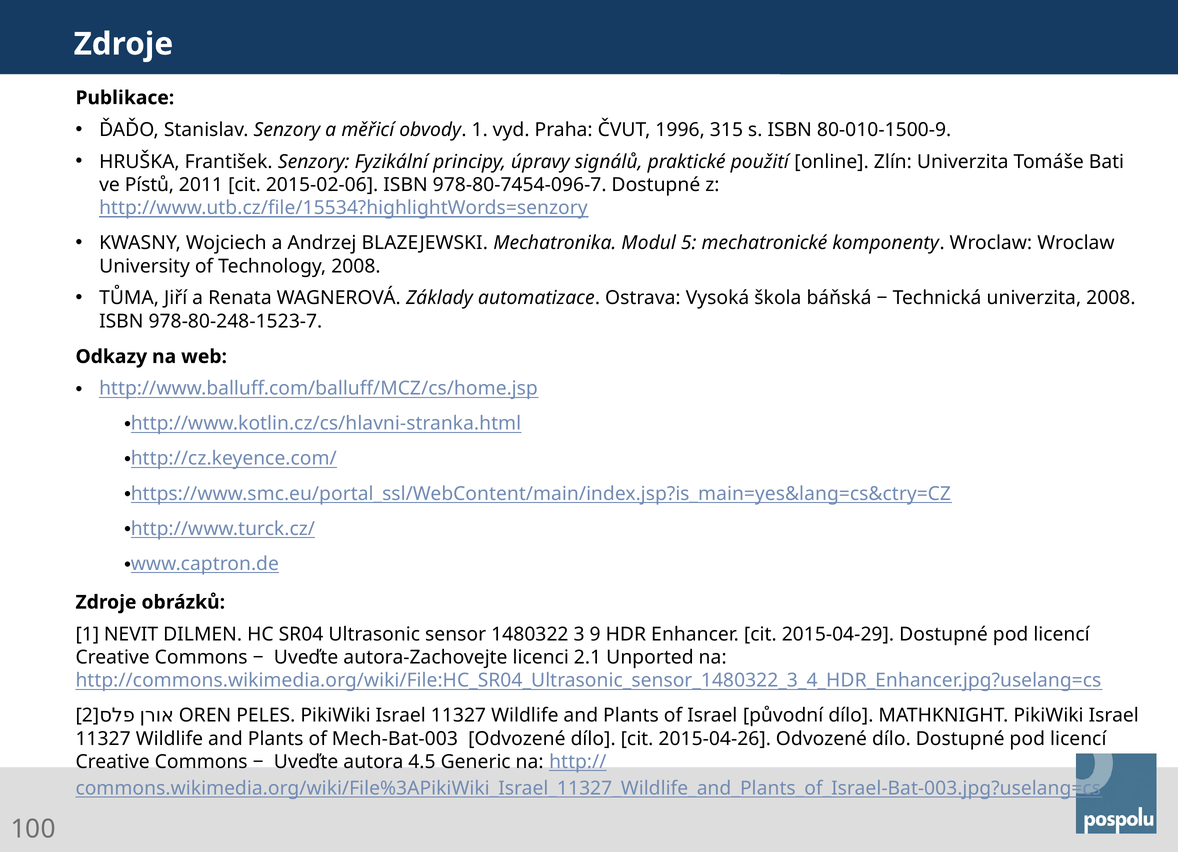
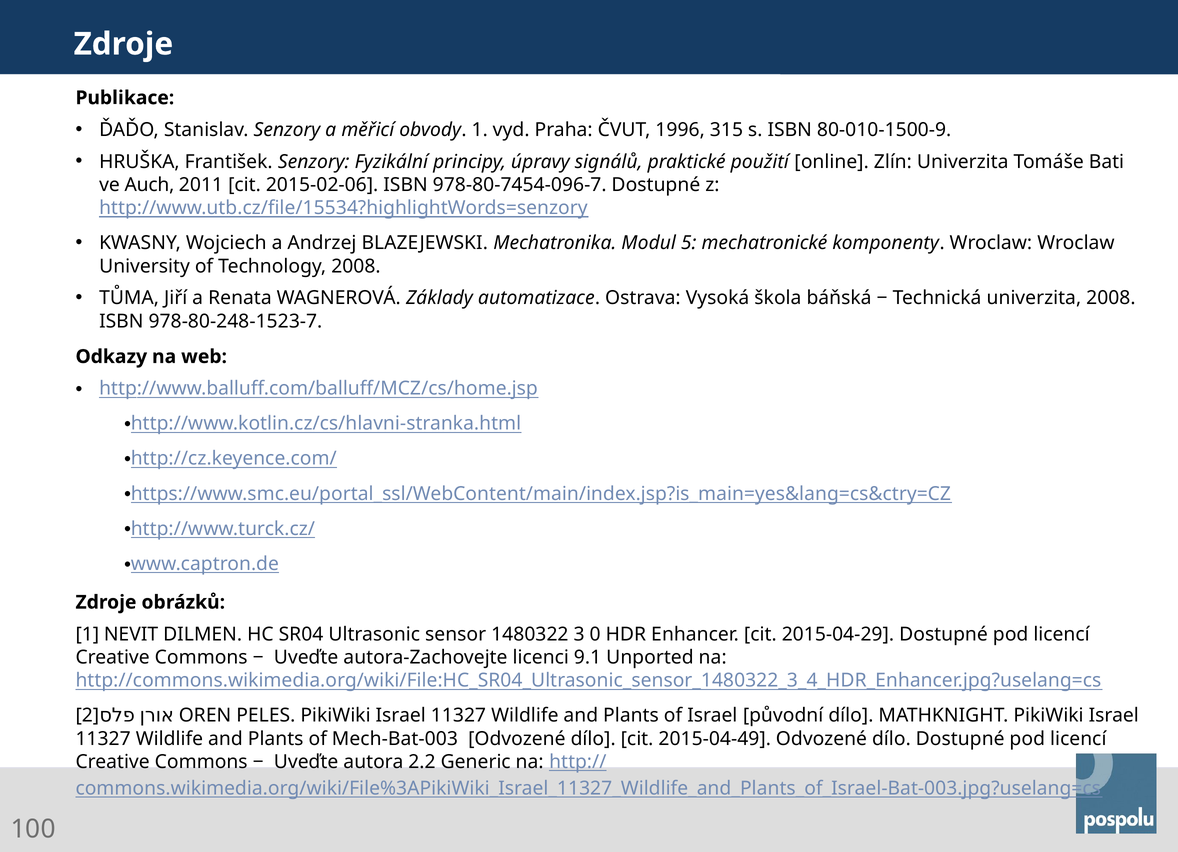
Pístů: Pístů -> Auch
9: 9 -> 0
2.1: 2.1 -> 9.1
2015-04-26: 2015-04-26 -> 2015-04-49
4.5: 4.5 -> 2.2
